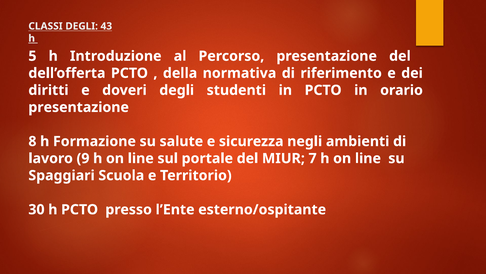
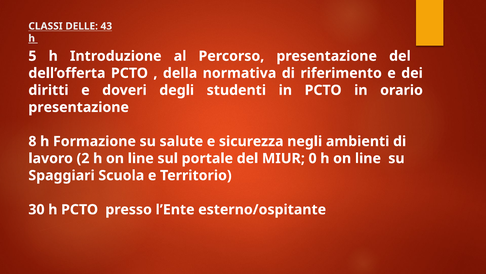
CLASSI DEGLI: DEGLI -> DELLE
9: 9 -> 2
7: 7 -> 0
